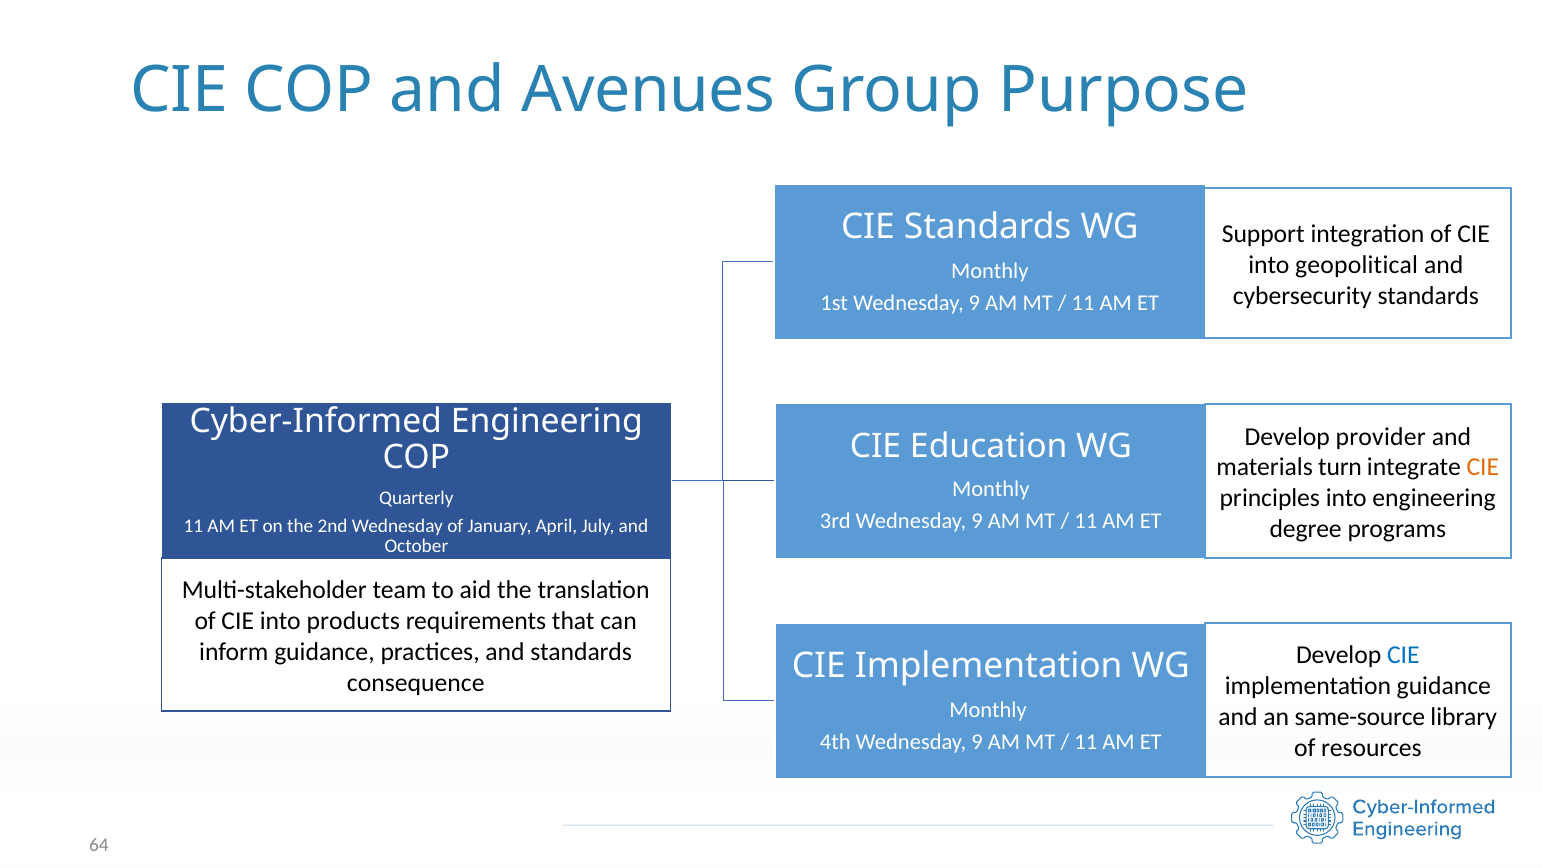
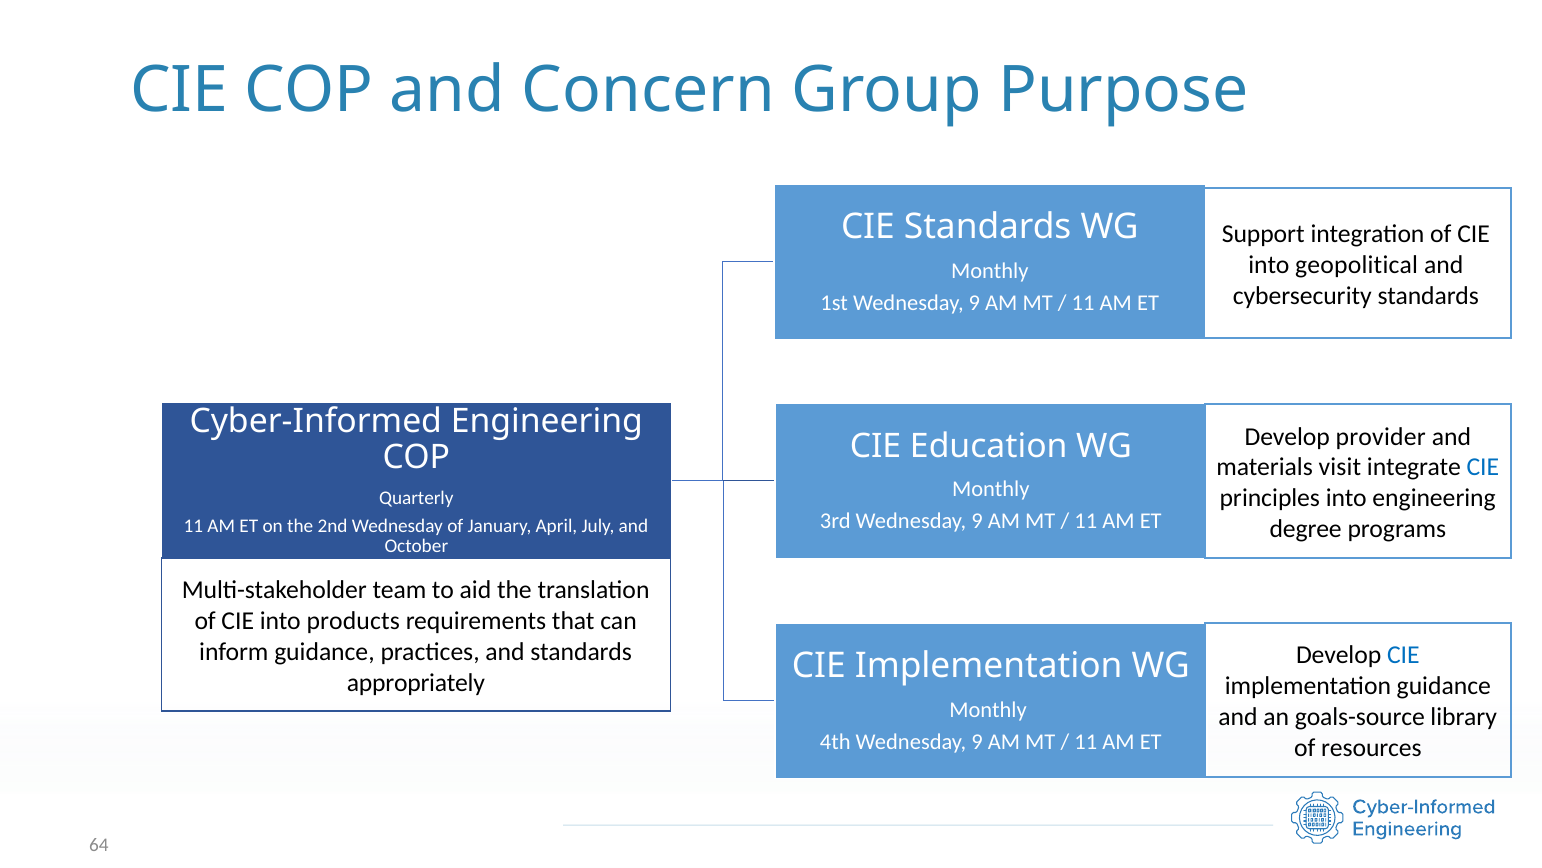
Avenues: Avenues -> Concern
turn: turn -> visit
CIE at (1483, 467) colour: orange -> blue
consequence: consequence -> appropriately
same-source: same-source -> goals-source
